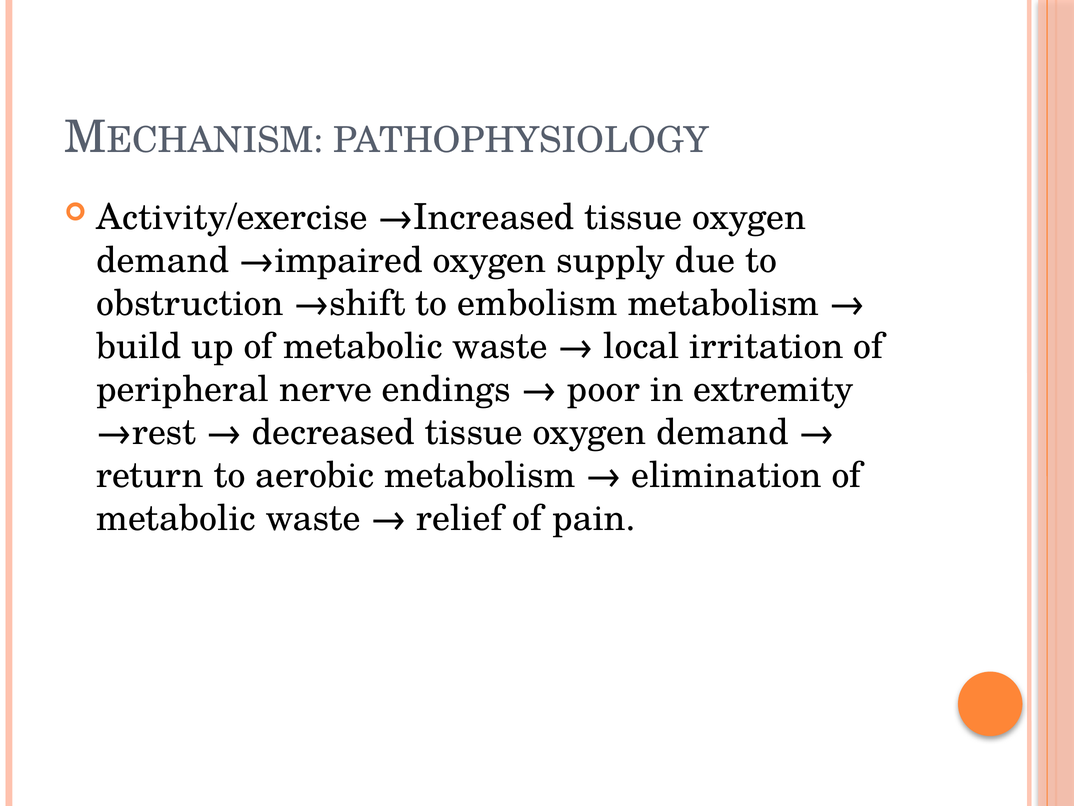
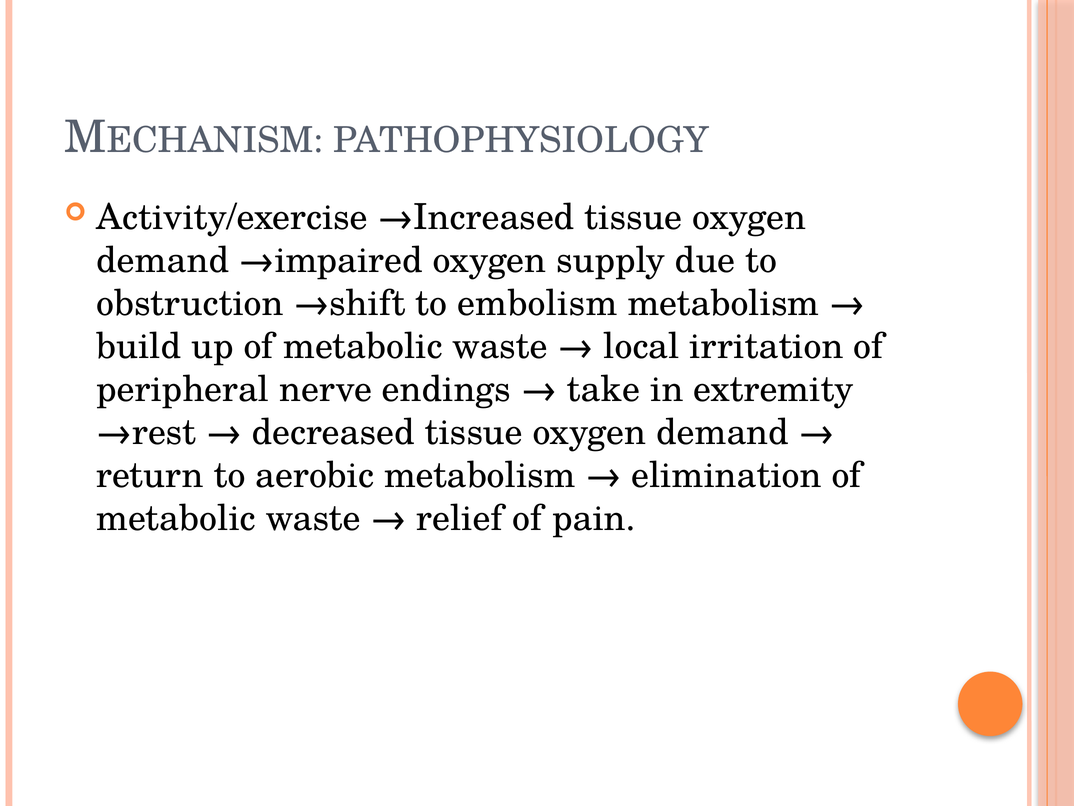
poor: poor -> take
